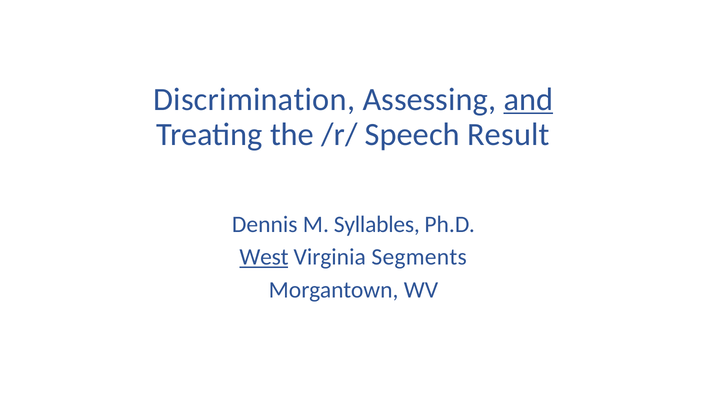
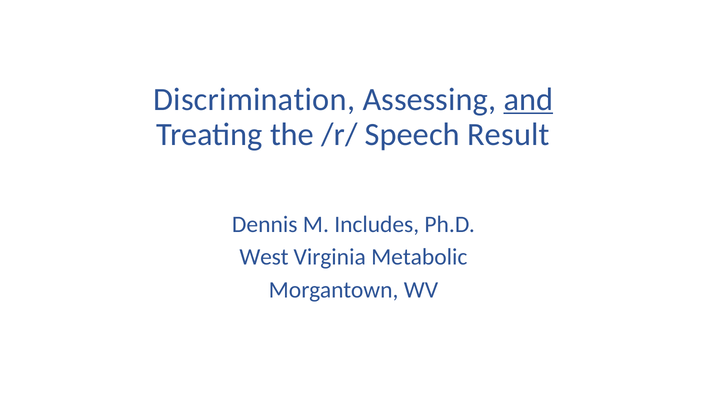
Syllables: Syllables -> Includes
West underline: present -> none
Segments: Segments -> Metabolic
